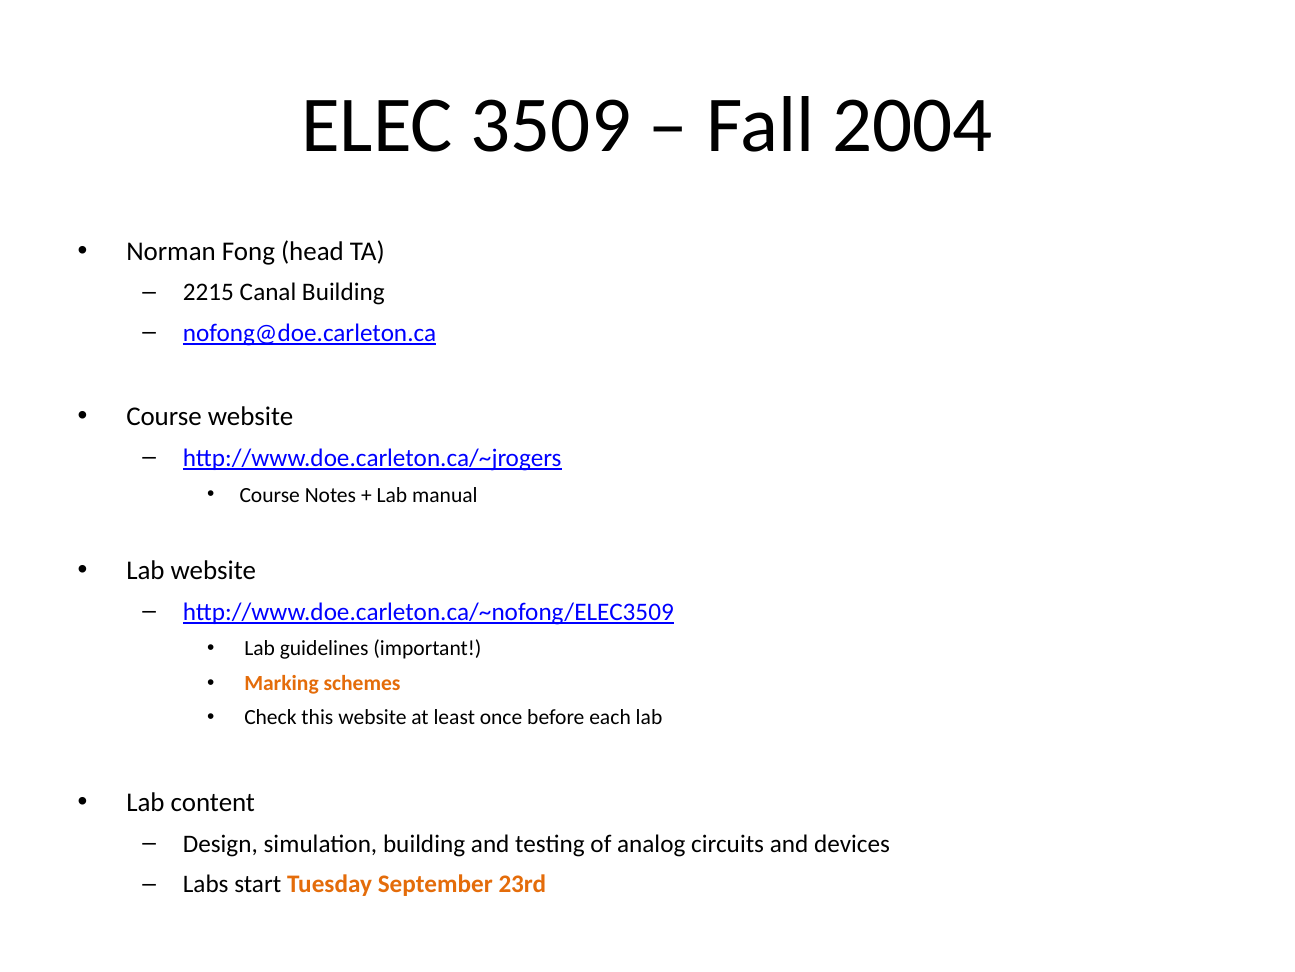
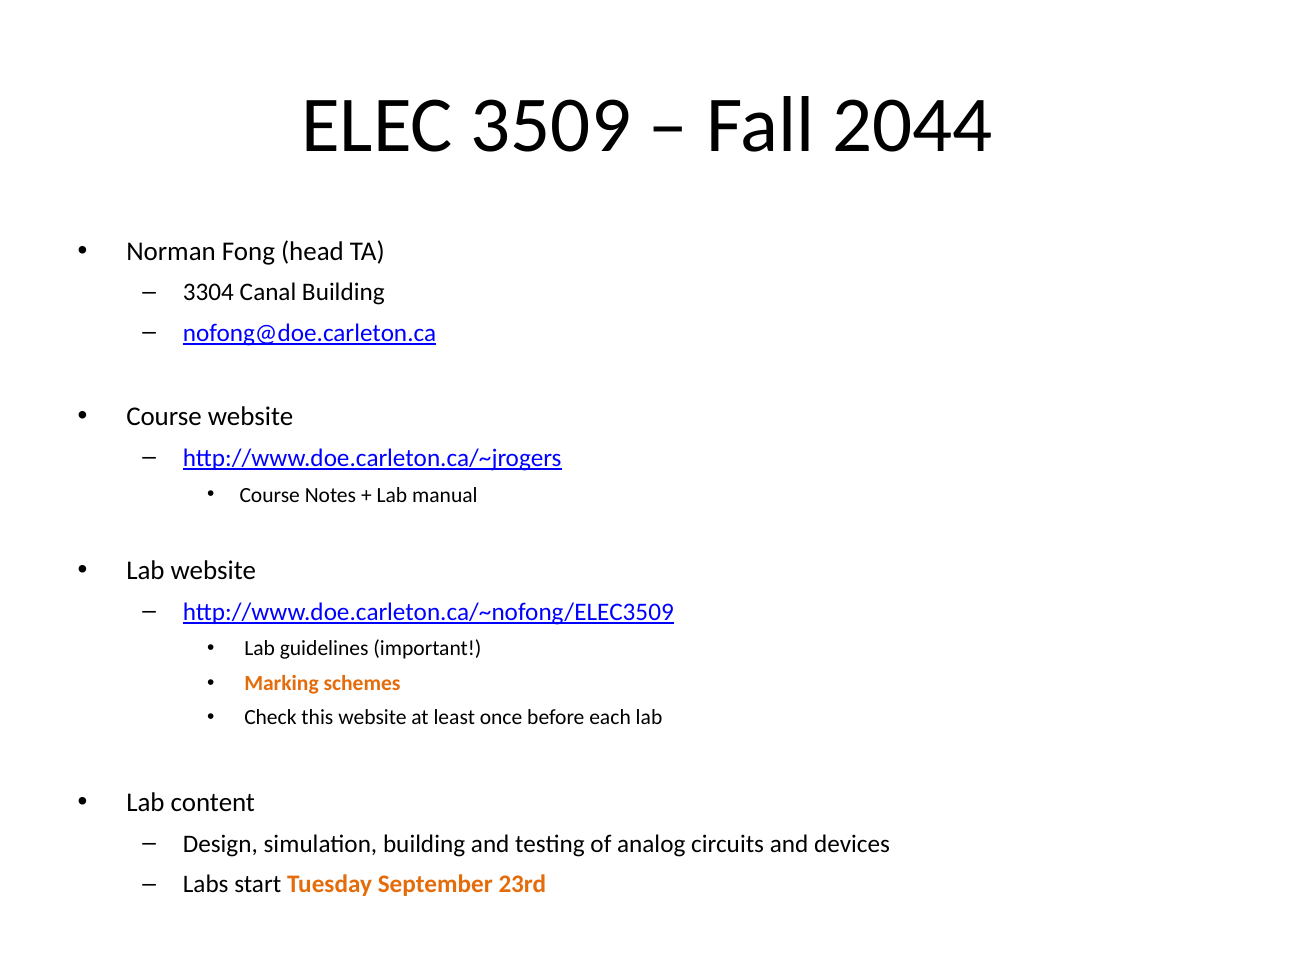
2004: 2004 -> 2044
2215: 2215 -> 3304
